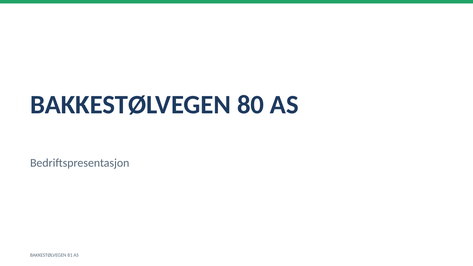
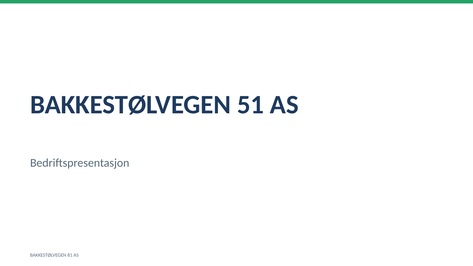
80: 80 -> 51
